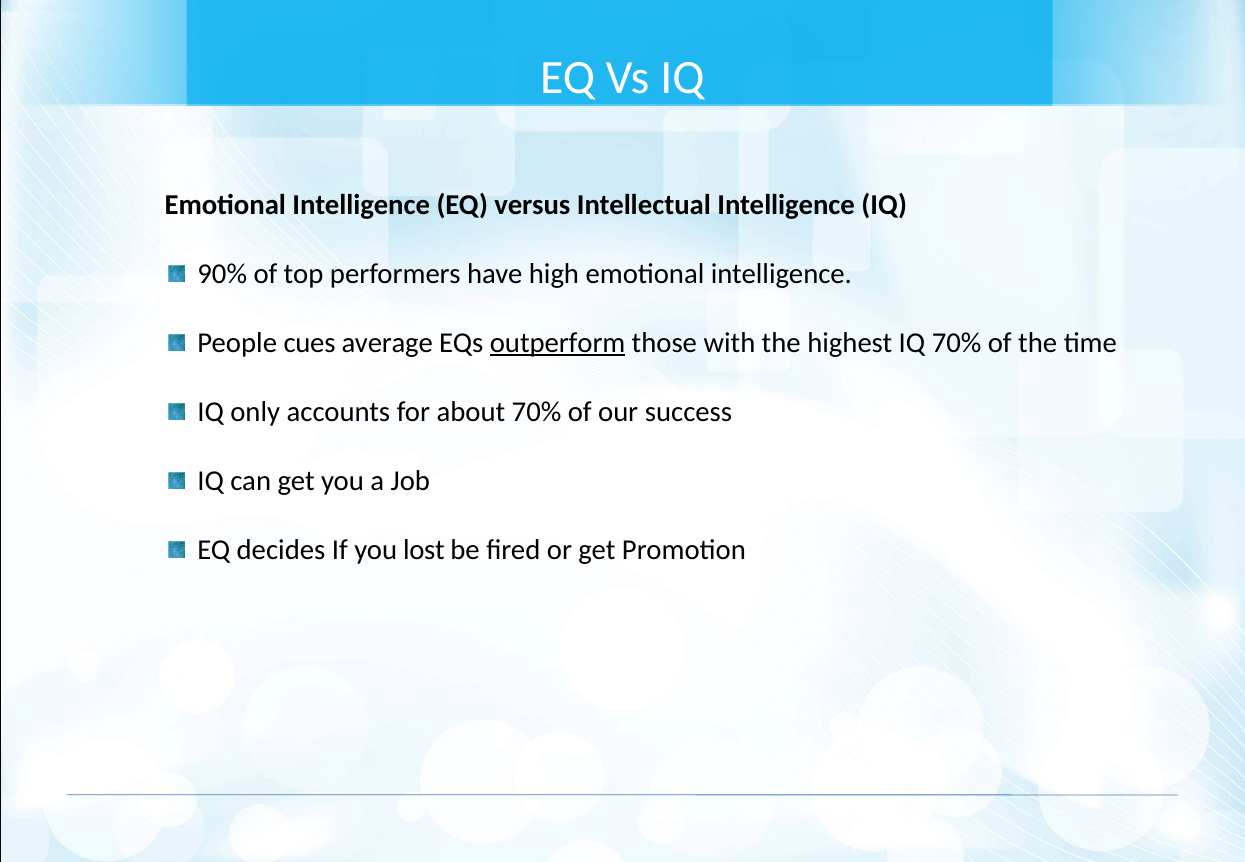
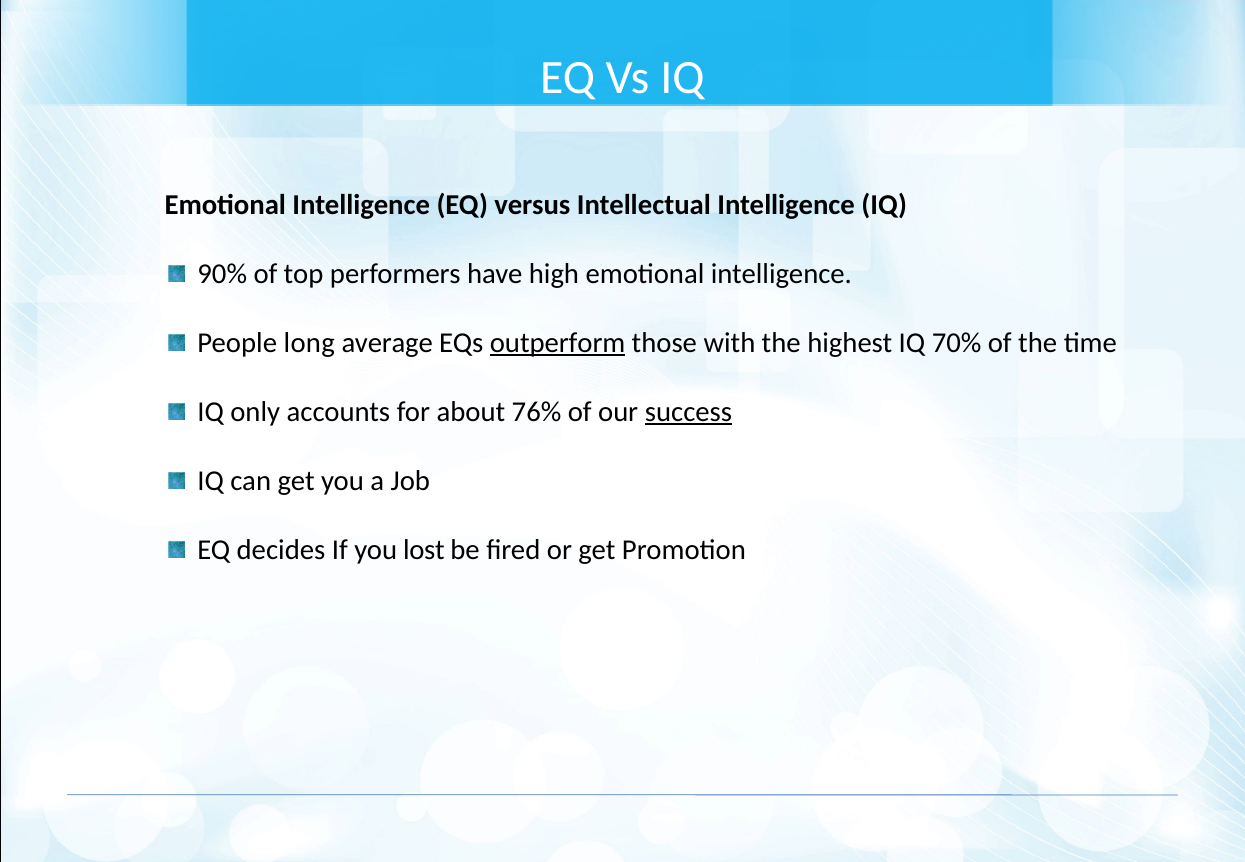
cues: cues -> long
about 70%: 70% -> 76%
success underline: none -> present
